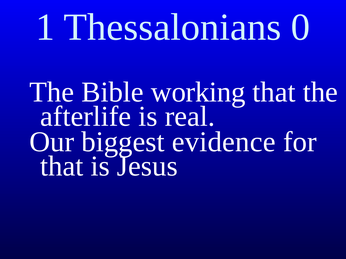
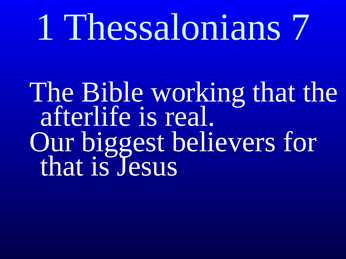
0: 0 -> 7
evidence: evidence -> believers
